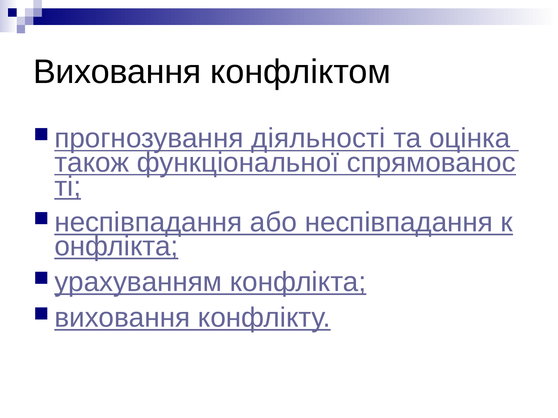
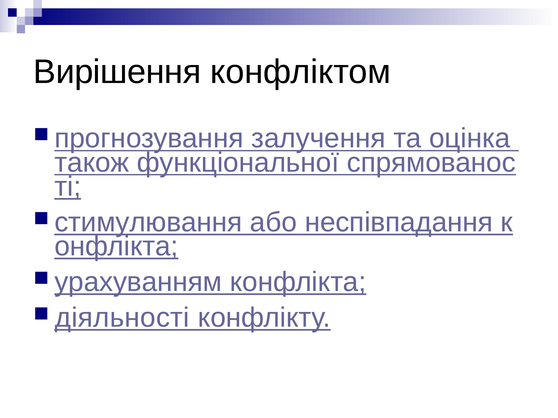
Виховання at (117, 72): Виховання -> Вирішення
діяльності: діяльності -> залучення
неспівпадання at (148, 222): неспівпадання -> стимулювання
виховання at (122, 318): виховання -> діяльності
